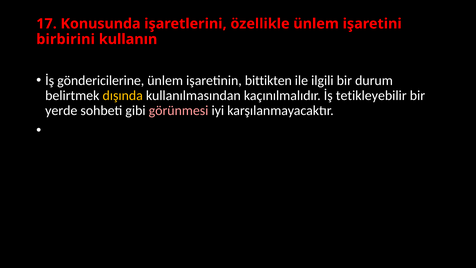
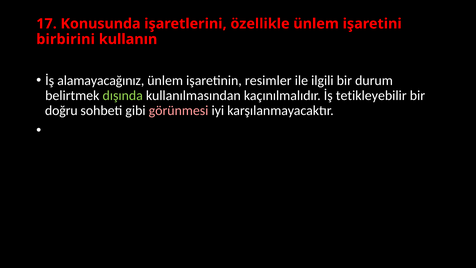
göndericilerine: göndericilerine -> alamayacağınız
bittikten: bittikten -> resimler
dışında colour: yellow -> light green
yerde: yerde -> doğru
